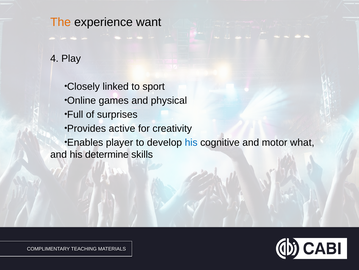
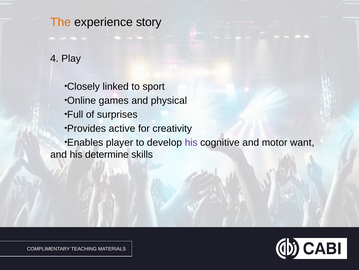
want: want -> story
his at (191, 142) colour: blue -> purple
what: what -> want
